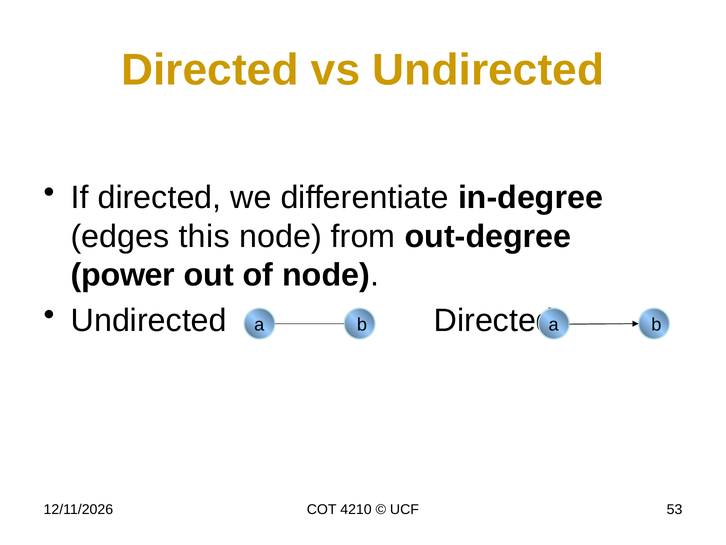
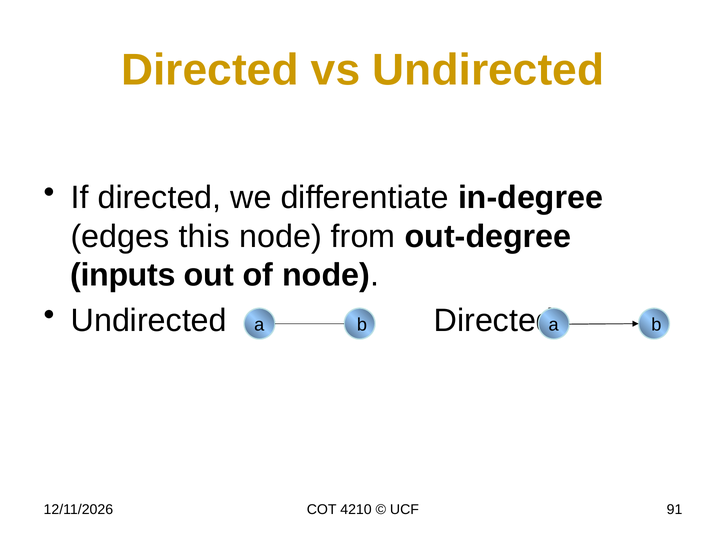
power: power -> inputs
53: 53 -> 91
